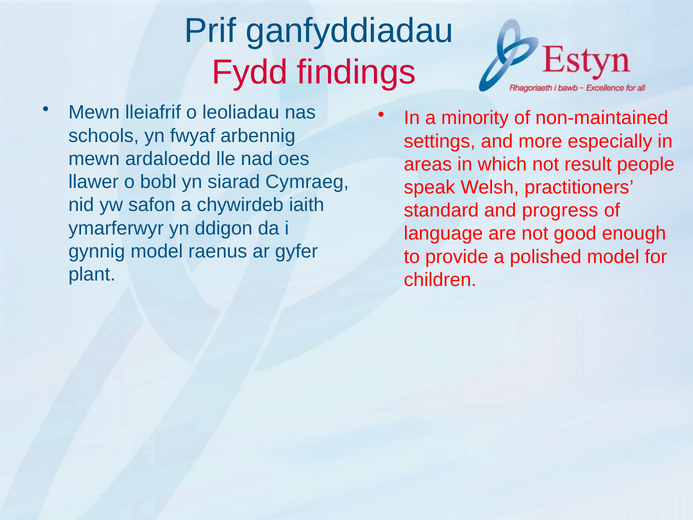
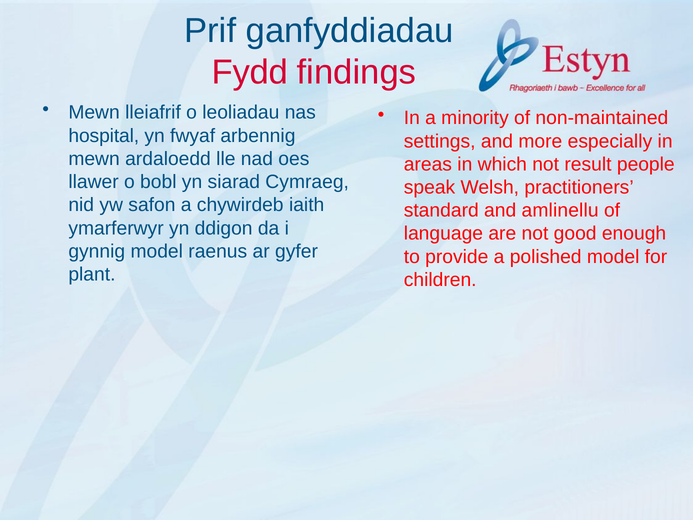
schools: schools -> hospital
progress: progress -> amlinellu
